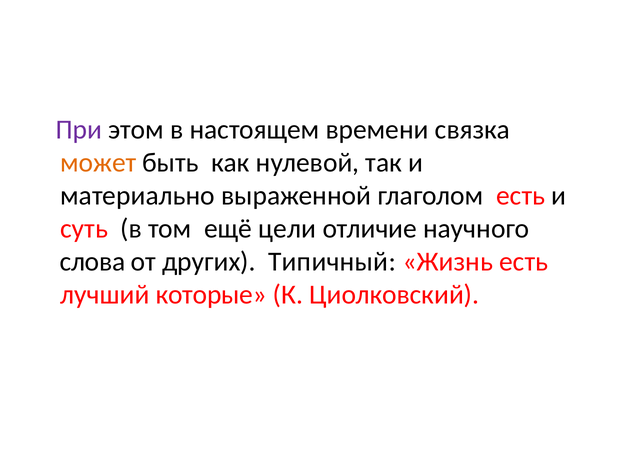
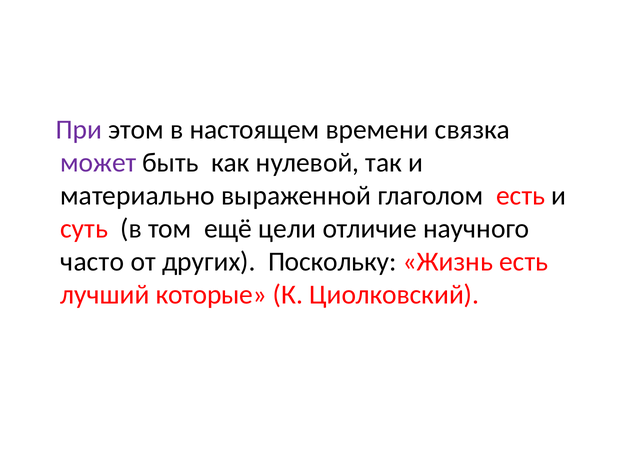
может colour: orange -> purple
слова: слова -> часто
Типичный: Типичный -> Поскольку
